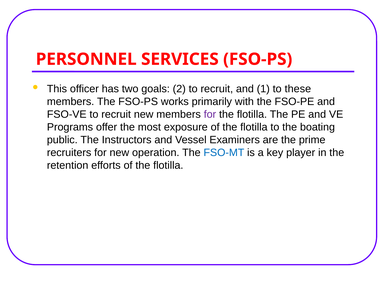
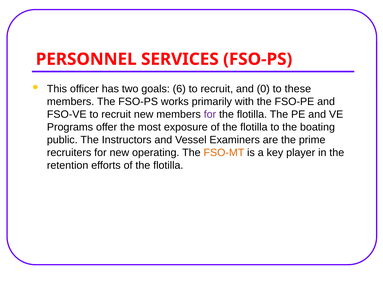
2: 2 -> 6
1: 1 -> 0
operation: operation -> operating
FSO-MT colour: blue -> orange
